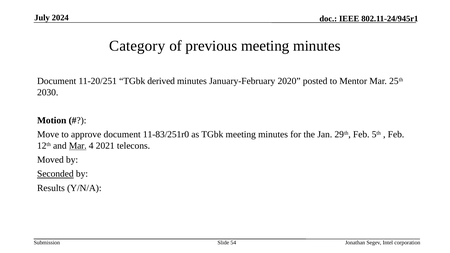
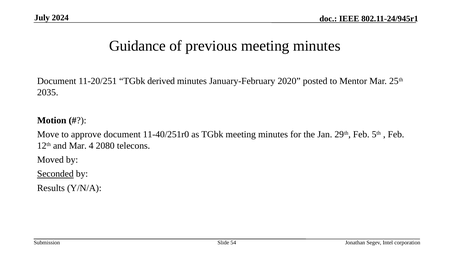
Category: Category -> Guidance
2030: 2030 -> 2035
11-83/251r0: 11-83/251r0 -> 11-40/251r0
Mar at (78, 146) underline: present -> none
2021: 2021 -> 2080
